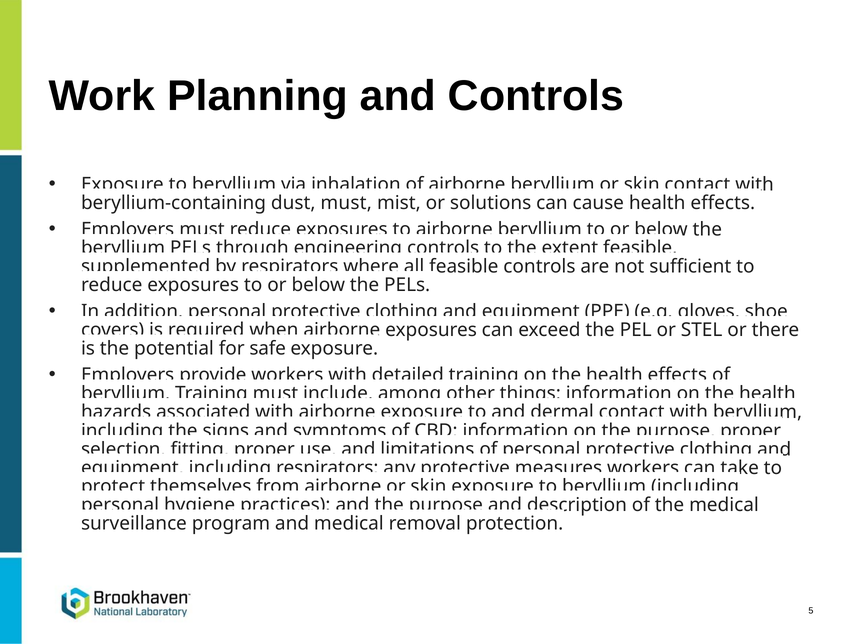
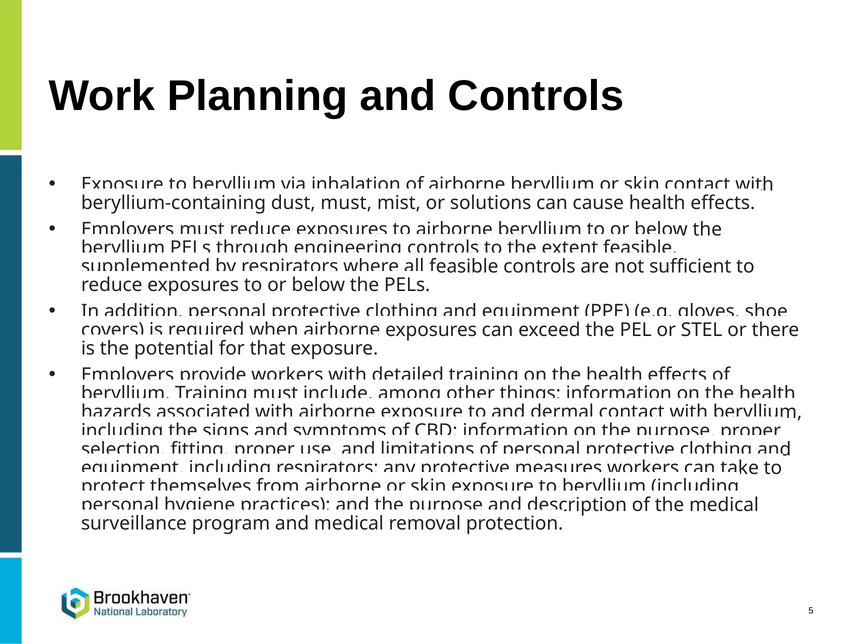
safe: safe -> that
